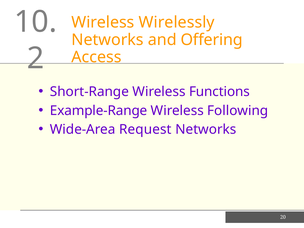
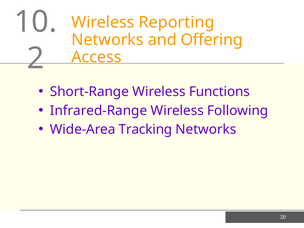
Wirelessly: Wirelessly -> Reporting
Example-Range: Example-Range -> Infrared-Range
Request: Request -> Tracking
